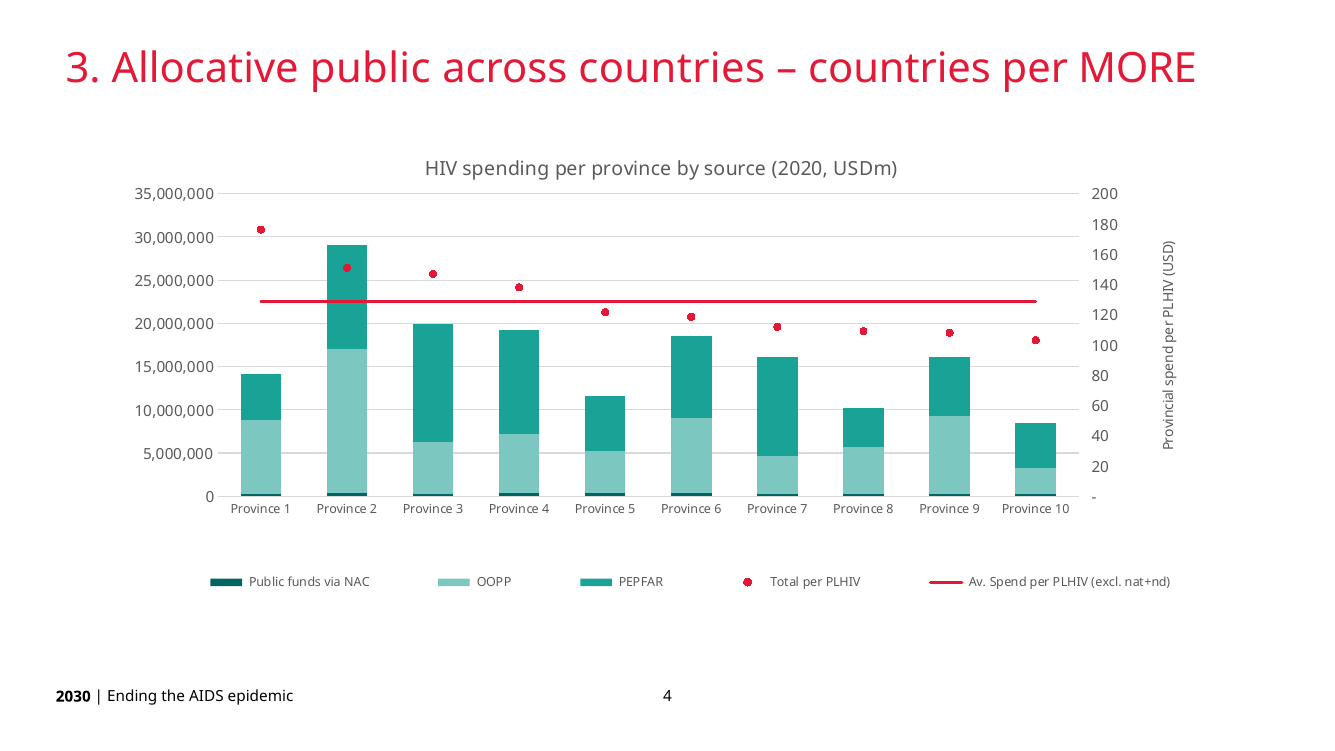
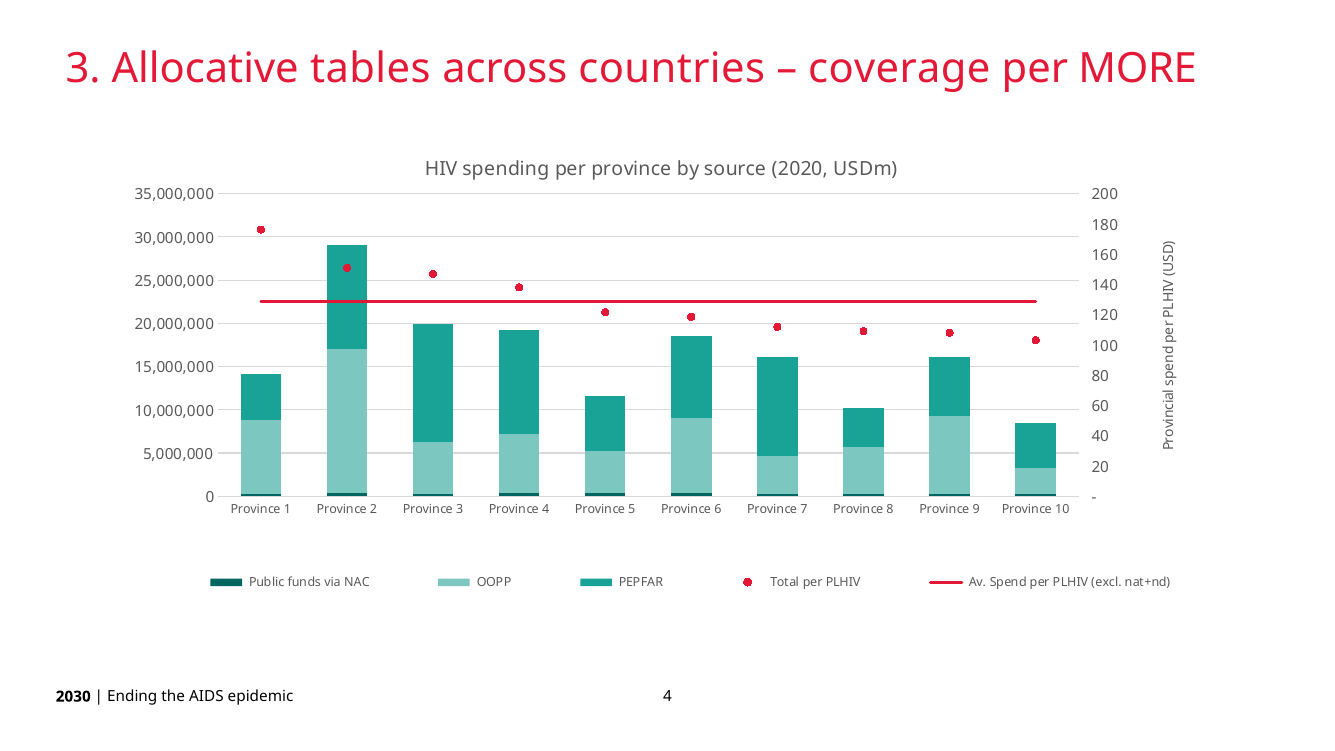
Allocative public: public -> tables
countries at (900, 69): countries -> coverage
